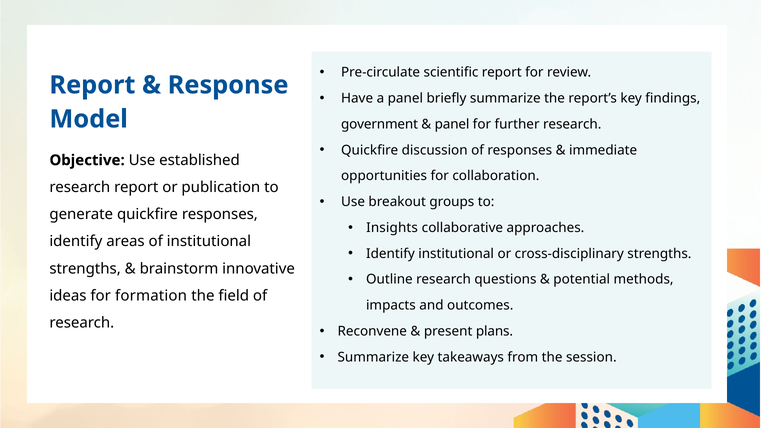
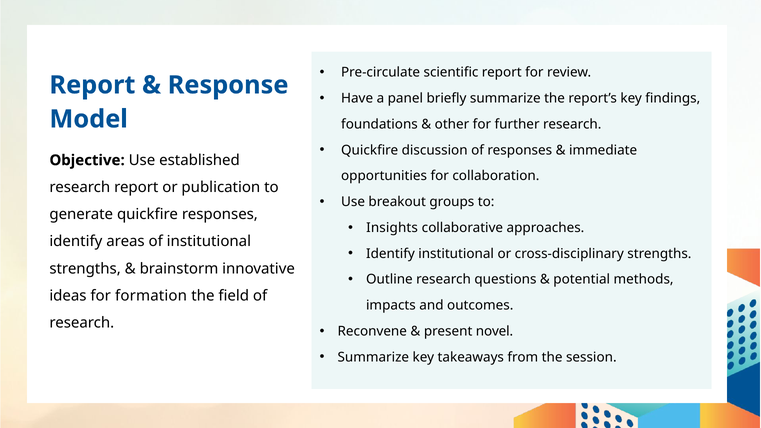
government: government -> foundations
panel at (452, 124): panel -> other
plans: plans -> novel
